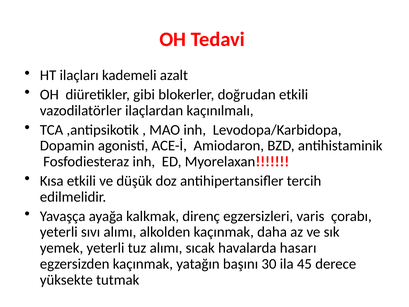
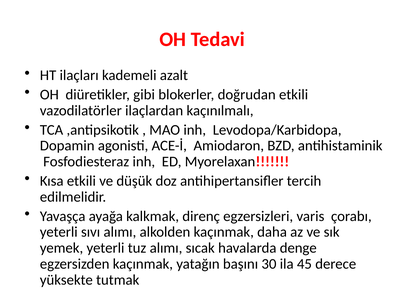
hasarı: hasarı -> denge
